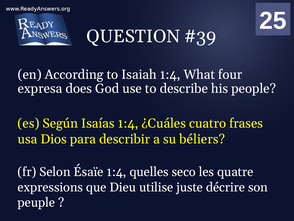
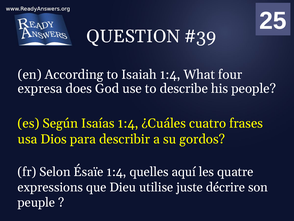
béliers: béliers -> gordos
seco: seco -> aquí
